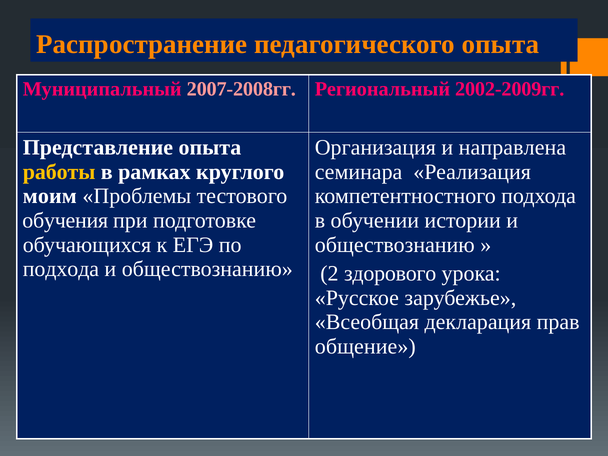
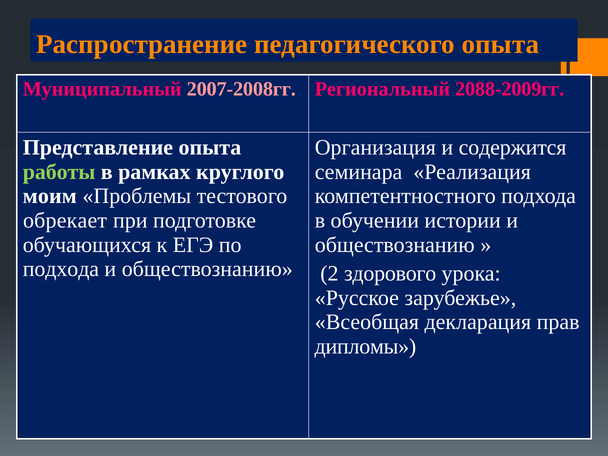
2002-2009гг: 2002-2009гг -> 2088-2009гг
направлена: направлена -> содержится
работы colour: yellow -> light green
обучения: обучения -> обрекает
общение: общение -> дипломы
